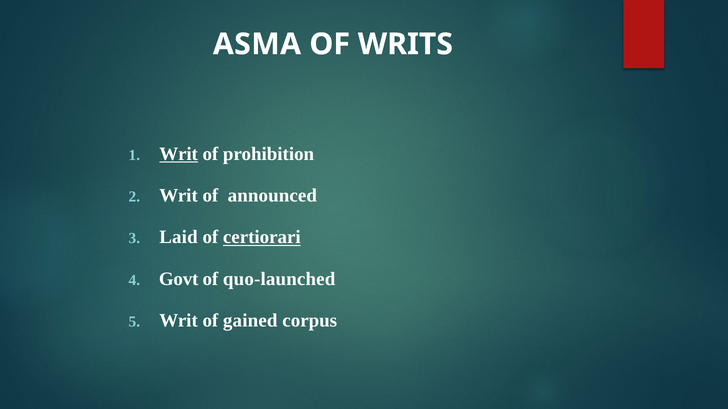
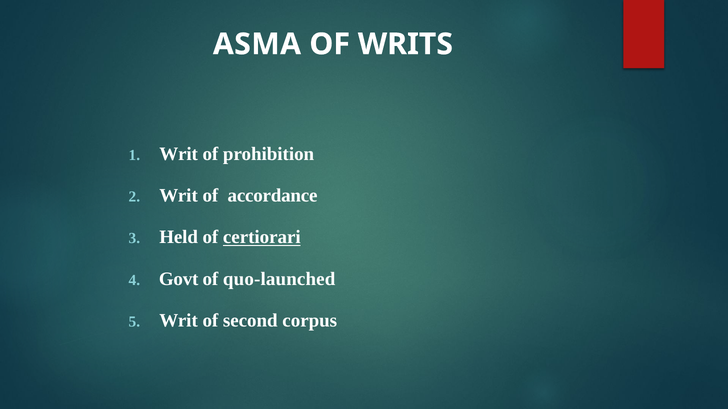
Writ at (179, 154) underline: present -> none
announced: announced -> accordance
Laid: Laid -> Held
gained: gained -> second
